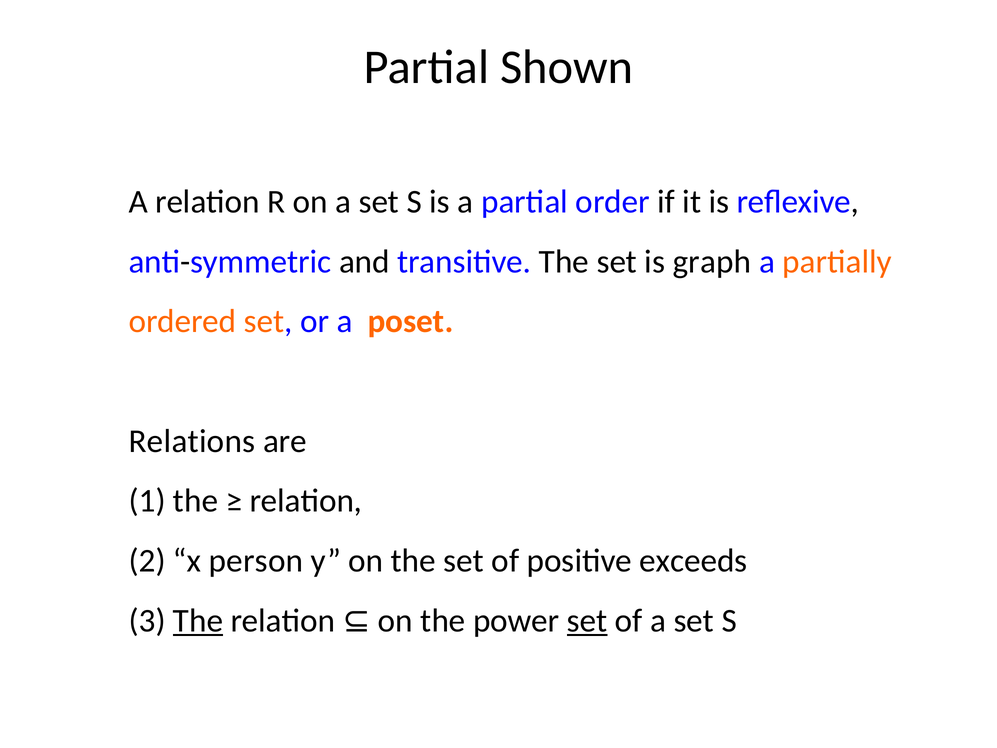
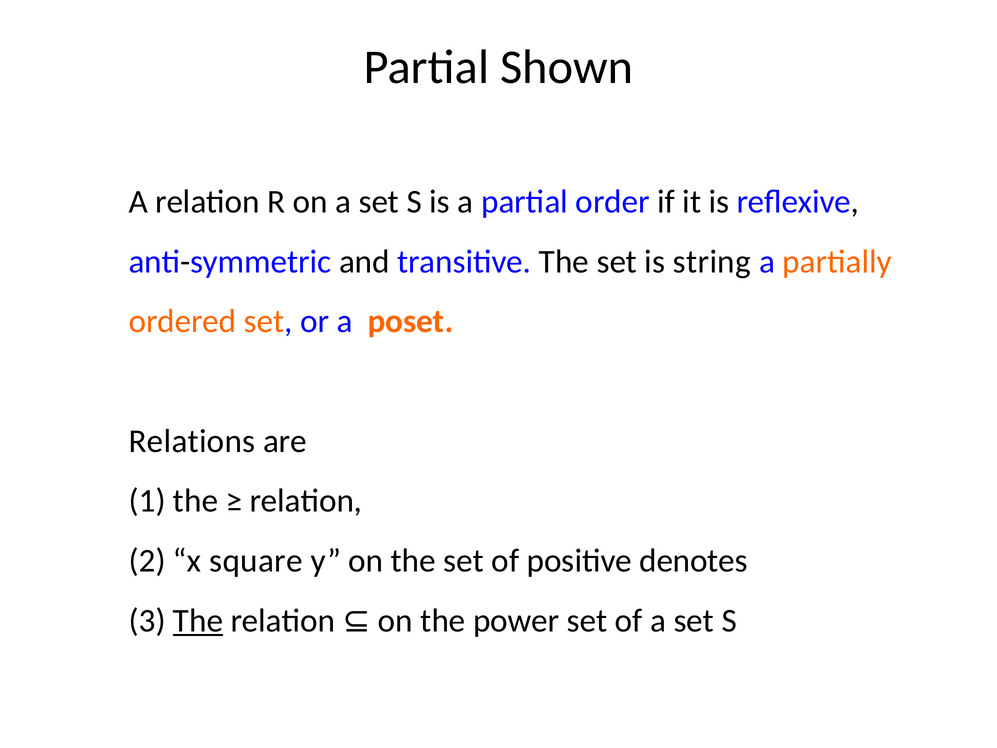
graph: graph -> string
person: person -> square
exceeds: exceeds -> denotes
set at (587, 620) underline: present -> none
